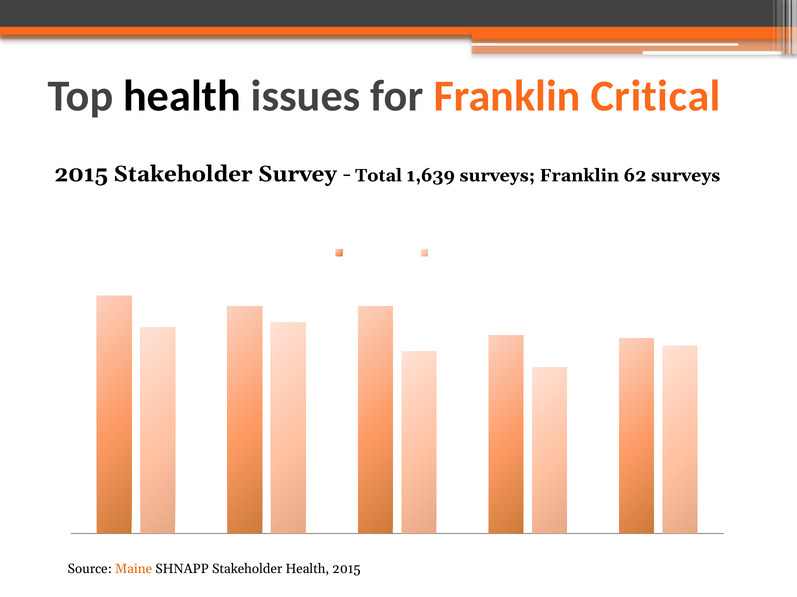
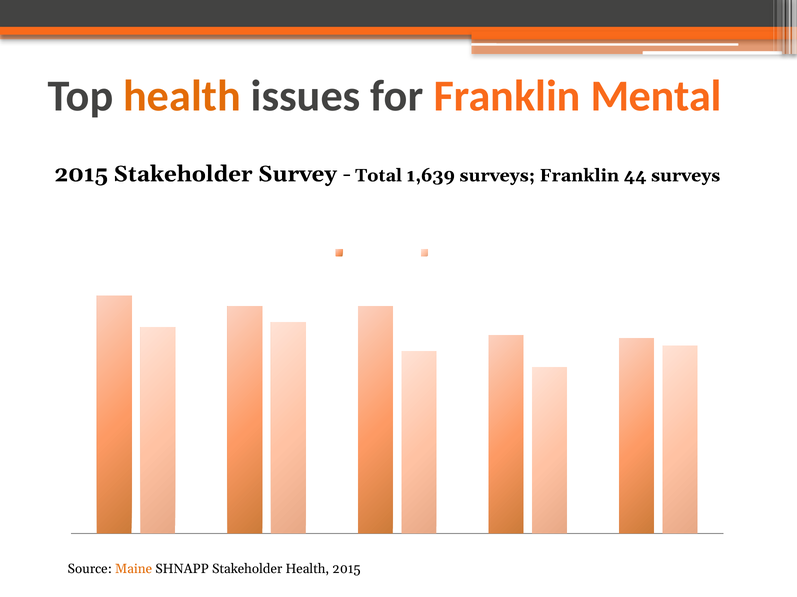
health at (182, 96) colour: black -> orange
Franklin Critical: Critical -> Mental
62: 62 -> 44
